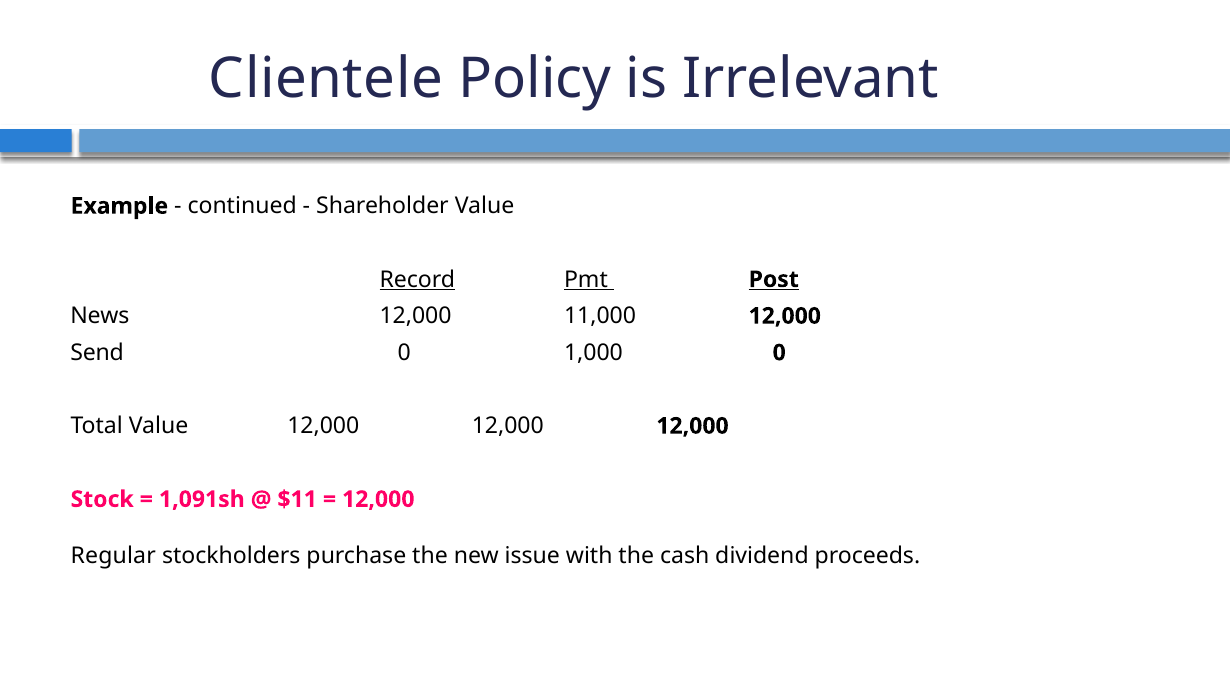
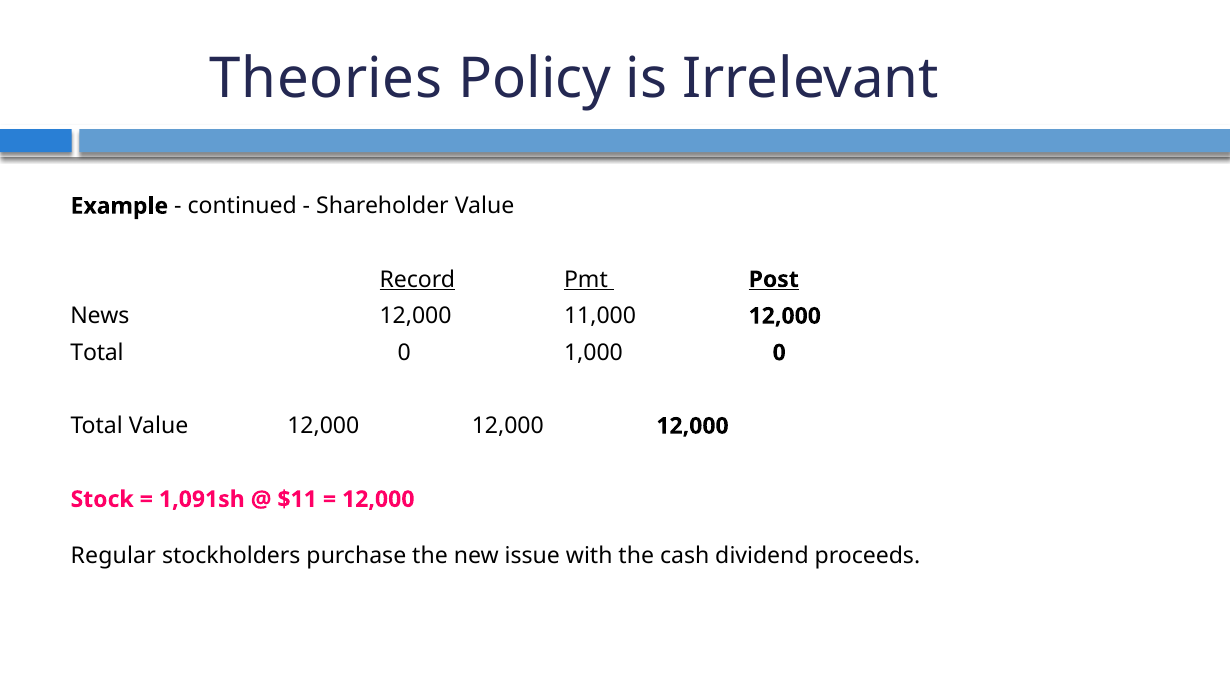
Clientele: Clientele -> Theories
Send at (97, 353): Send -> Total
